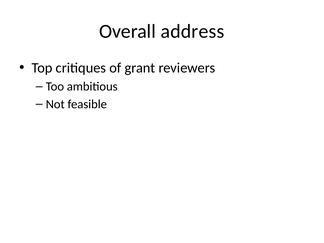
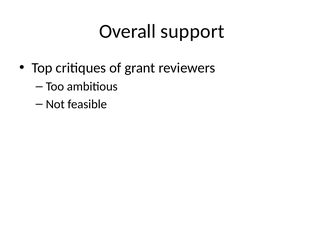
address: address -> support
